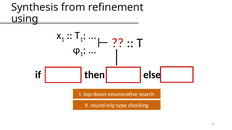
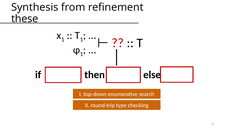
using: using -> these
